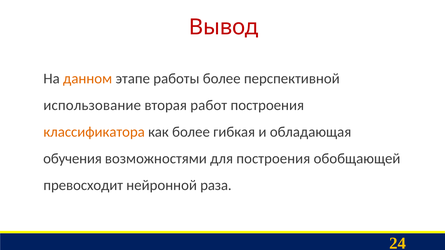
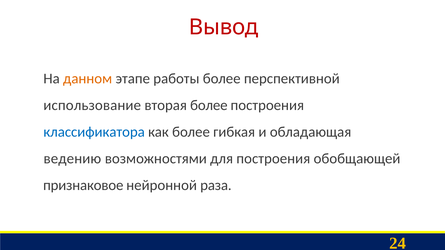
вторая работ: работ -> более
классификатора colour: orange -> blue
обучения: обучения -> ведению
превосходит: превосходит -> признаковое
